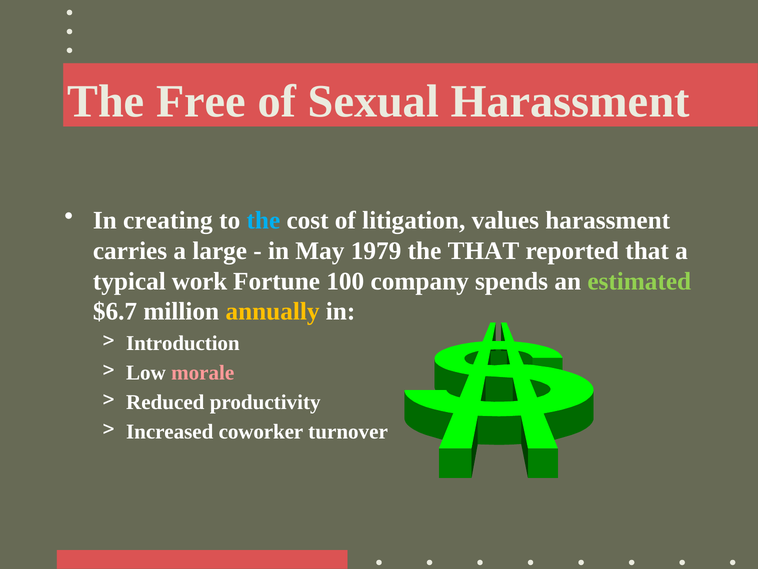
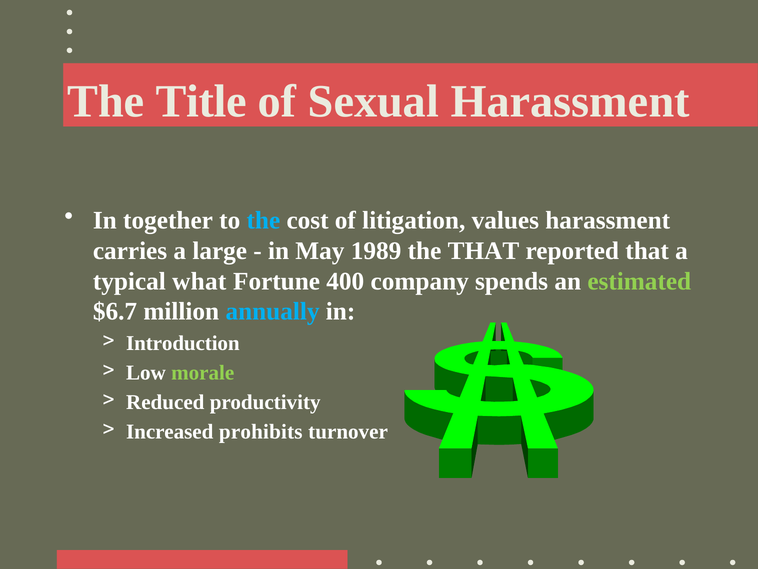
Free: Free -> Title
creating: creating -> together
1979: 1979 -> 1989
work: work -> what
100: 100 -> 400
annually colour: yellow -> light blue
morale colour: pink -> light green
coworker: coworker -> prohibits
